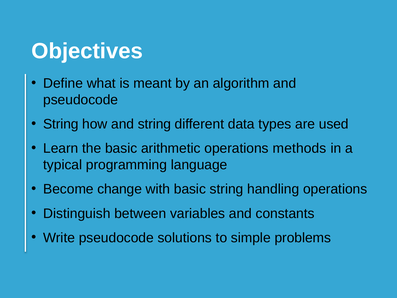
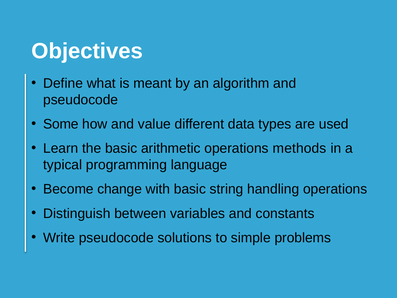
String at (61, 124): String -> Some
and string: string -> value
